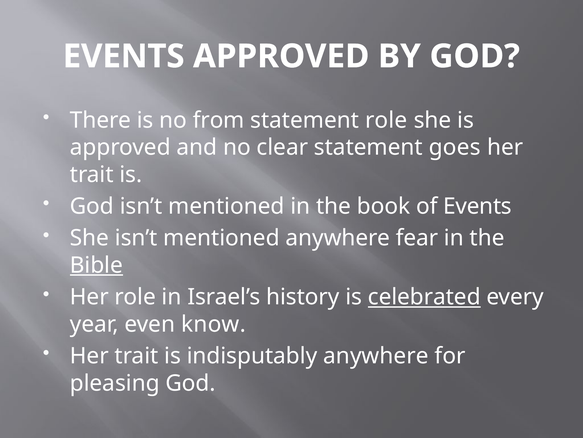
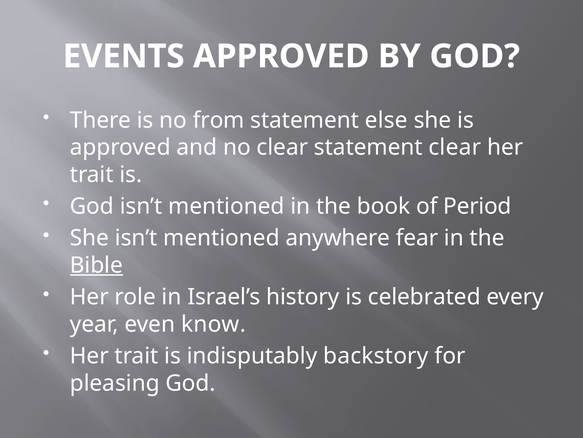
statement role: role -> else
statement goes: goes -> clear
of Events: Events -> Period
celebrated underline: present -> none
indisputably anywhere: anywhere -> backstory
